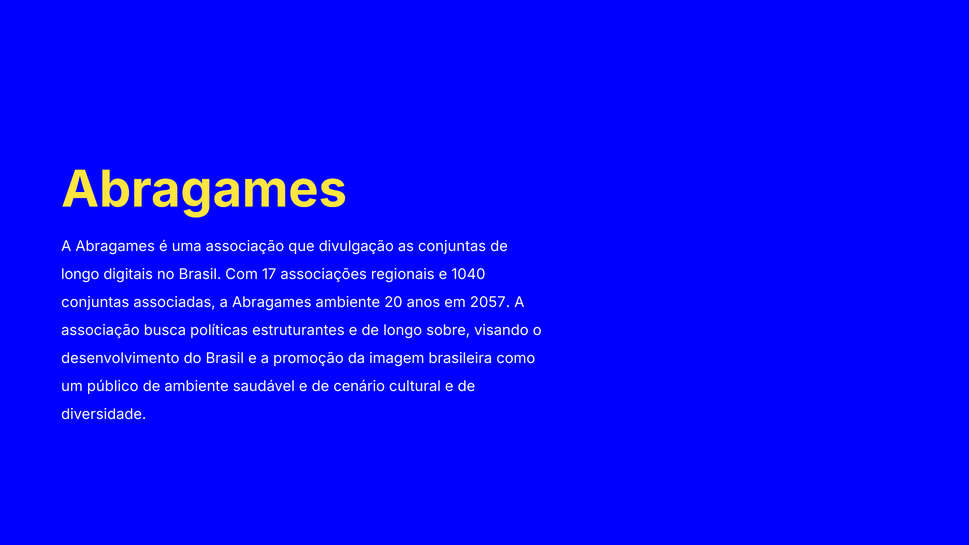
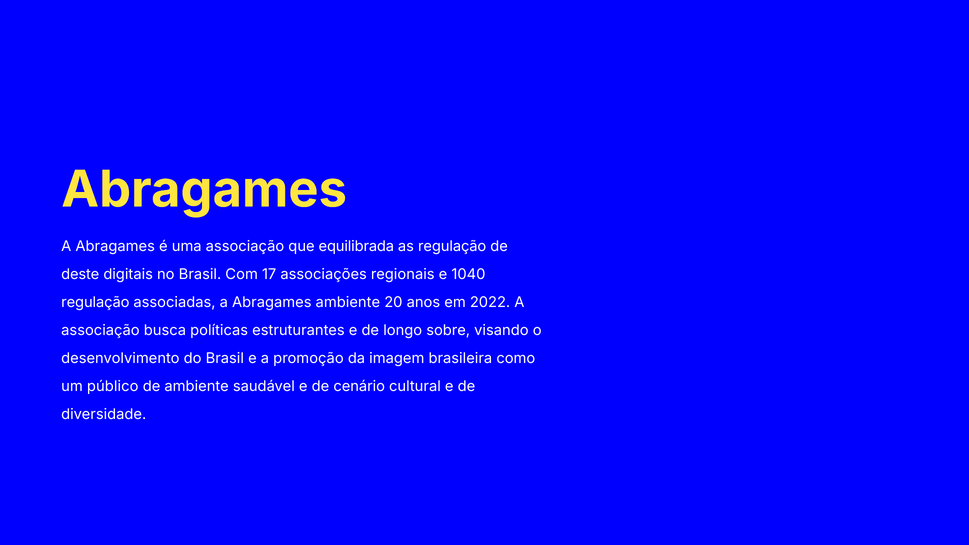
divulgação: divulgação -> equilibrada
as conjuntas: conjuntas -> regulação
longo at (80, 274): longo -> deste
conjuntas at (95, 303): conjuntas -> regulação
2057: 2057 -> 2022
